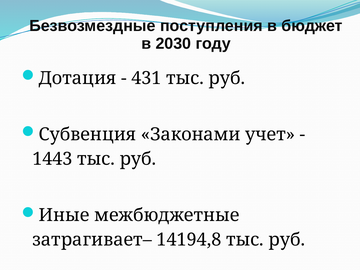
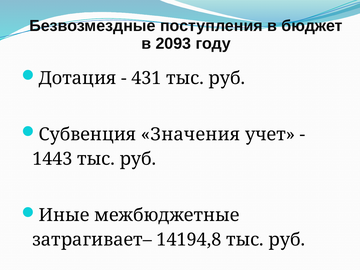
2030: 2030 -> 2093
Законами: Законами -> Значения
